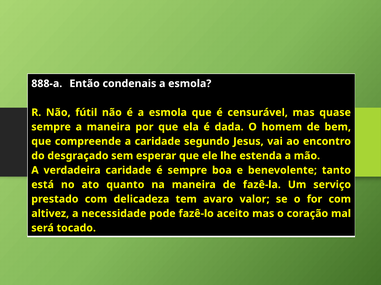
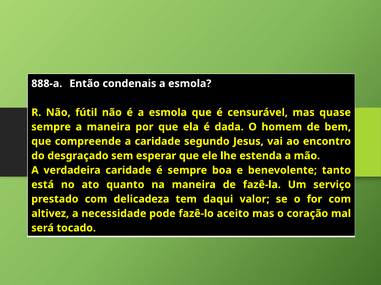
avaro: avaro -> daqui
